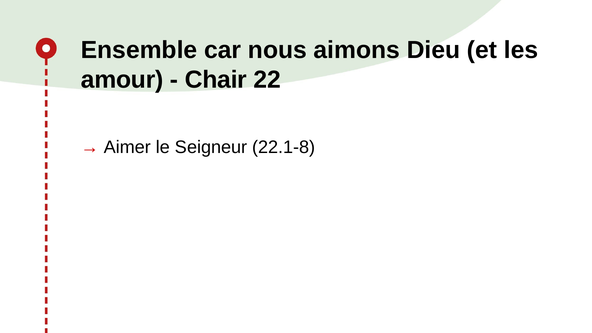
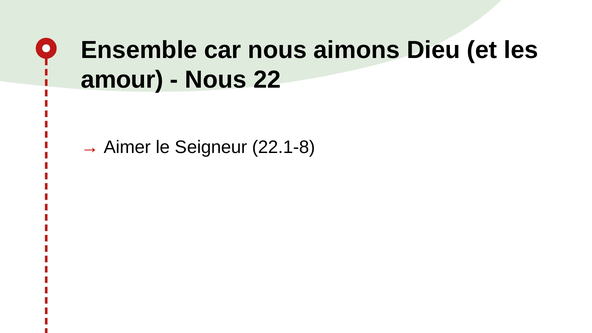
Chair at (216, 80): Chair -> Nous
